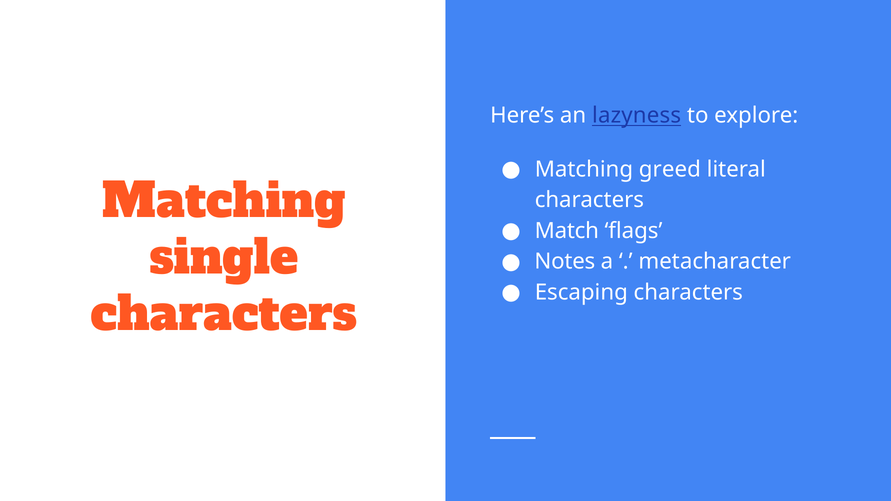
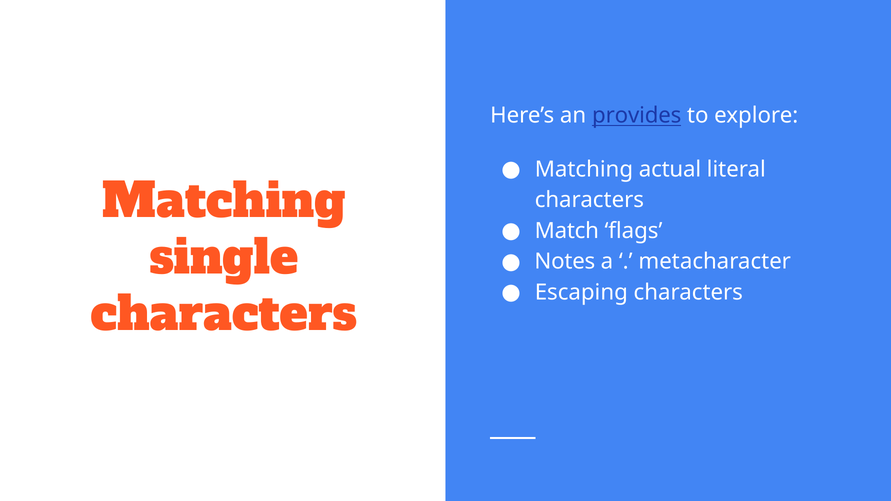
lazyness: lazyness -> provides
greed: greed -> actual
